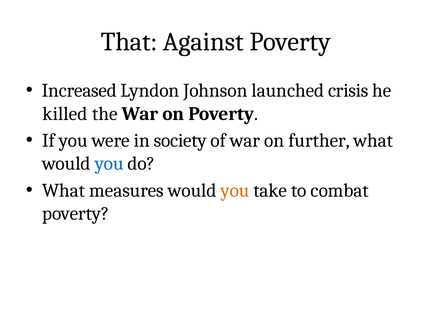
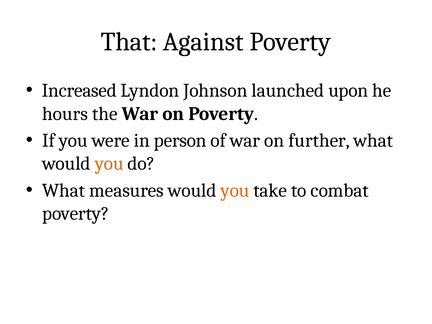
crisis: crisis -> upon
killed: killed -> hours
society: society -> person
you at (109, 164) colour: blue -> orange
